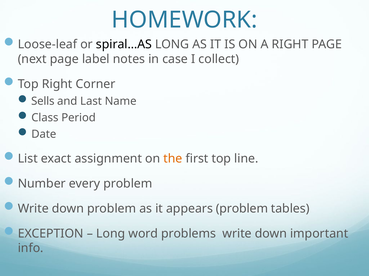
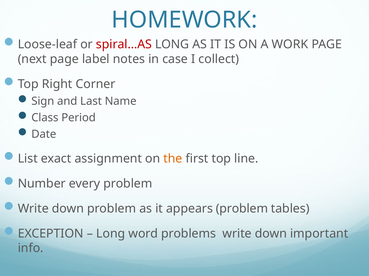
spiral…AS colour: black -> red
A RIGHT: RIGHT -> WORK
Sells: Sells -> Sign
